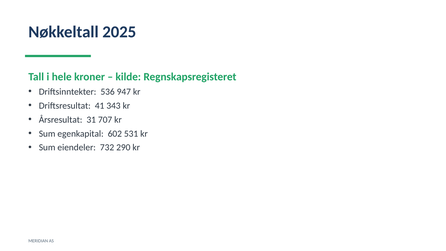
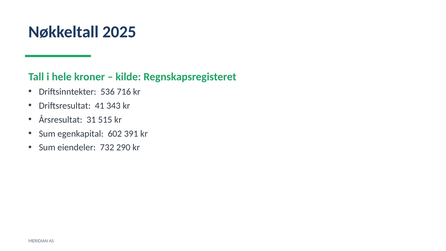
947: 947 -> 716
707: 707 -> 515
531: 531 -> 391
